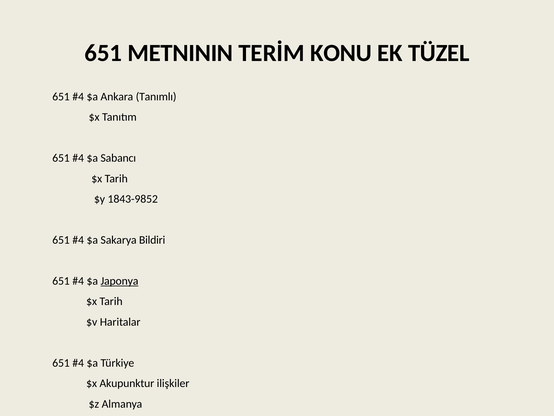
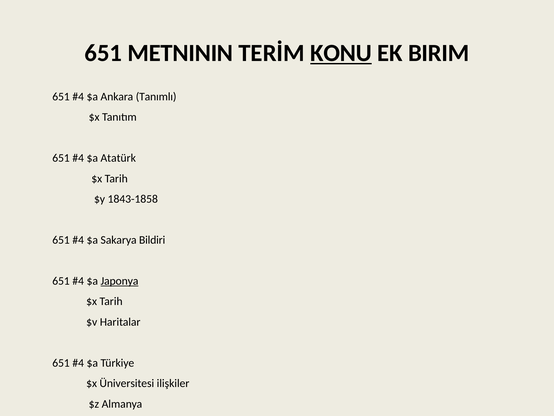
KONU underline: none -> present
TÜZEL: TÜZEL -> BIRIM
Sabancı: Sabancı -> Atatürk
1843-9852: 1843-9852 -> 1843-1858
Akupunktur: Akupunktur -> Üniversitesi
